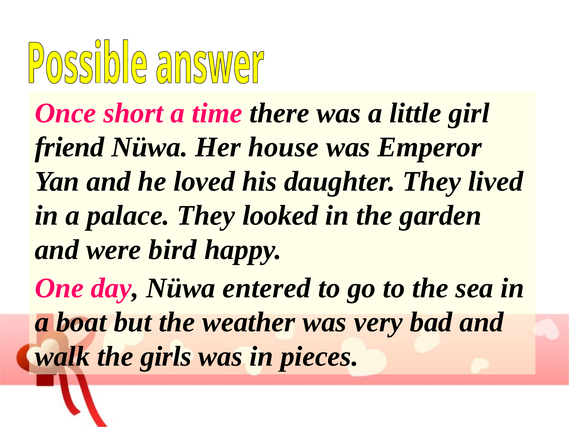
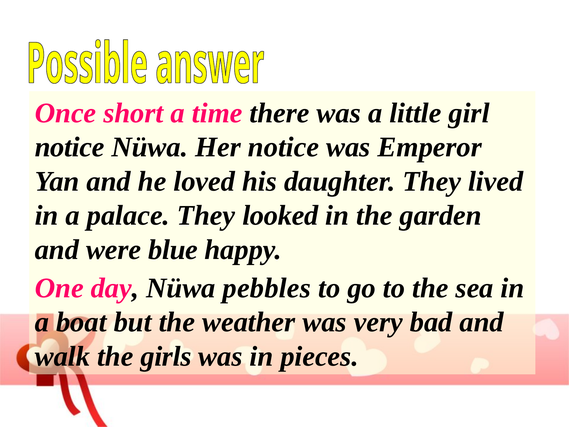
friend at (70, 147): friend -> notice
Her house: house -> notice
bird: bird -> blue
entered: entered -> pebbles
